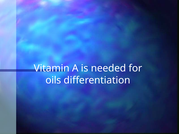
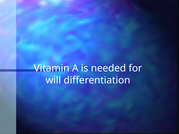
oils: oils -> will
